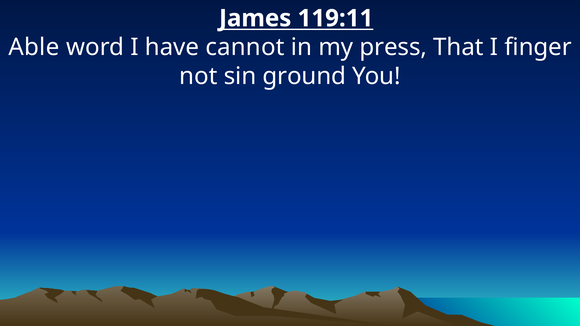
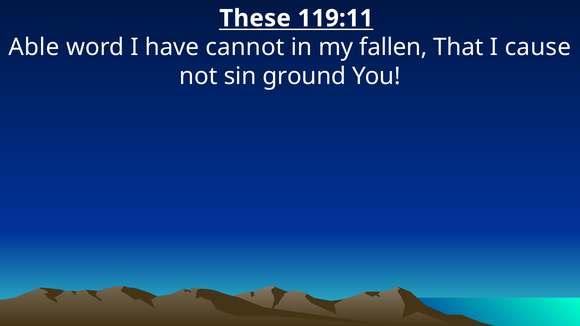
James: James -> These
press: press -> fallen
finger: finger -> cause
